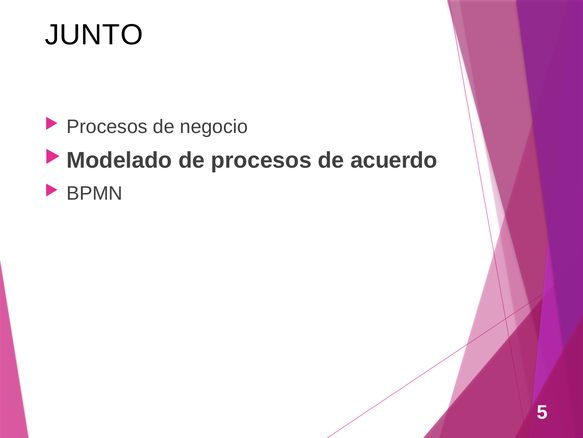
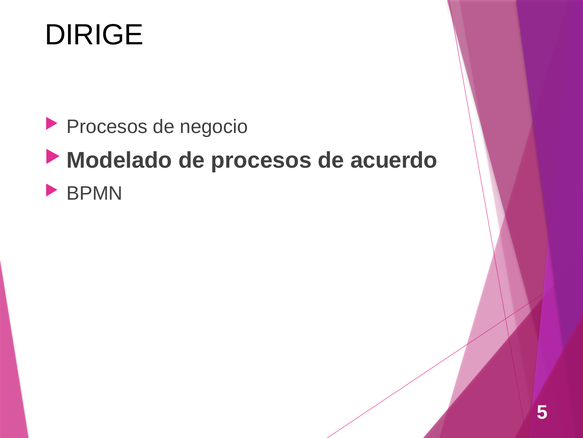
JUNTO: JUNTO -> DIRIGE
